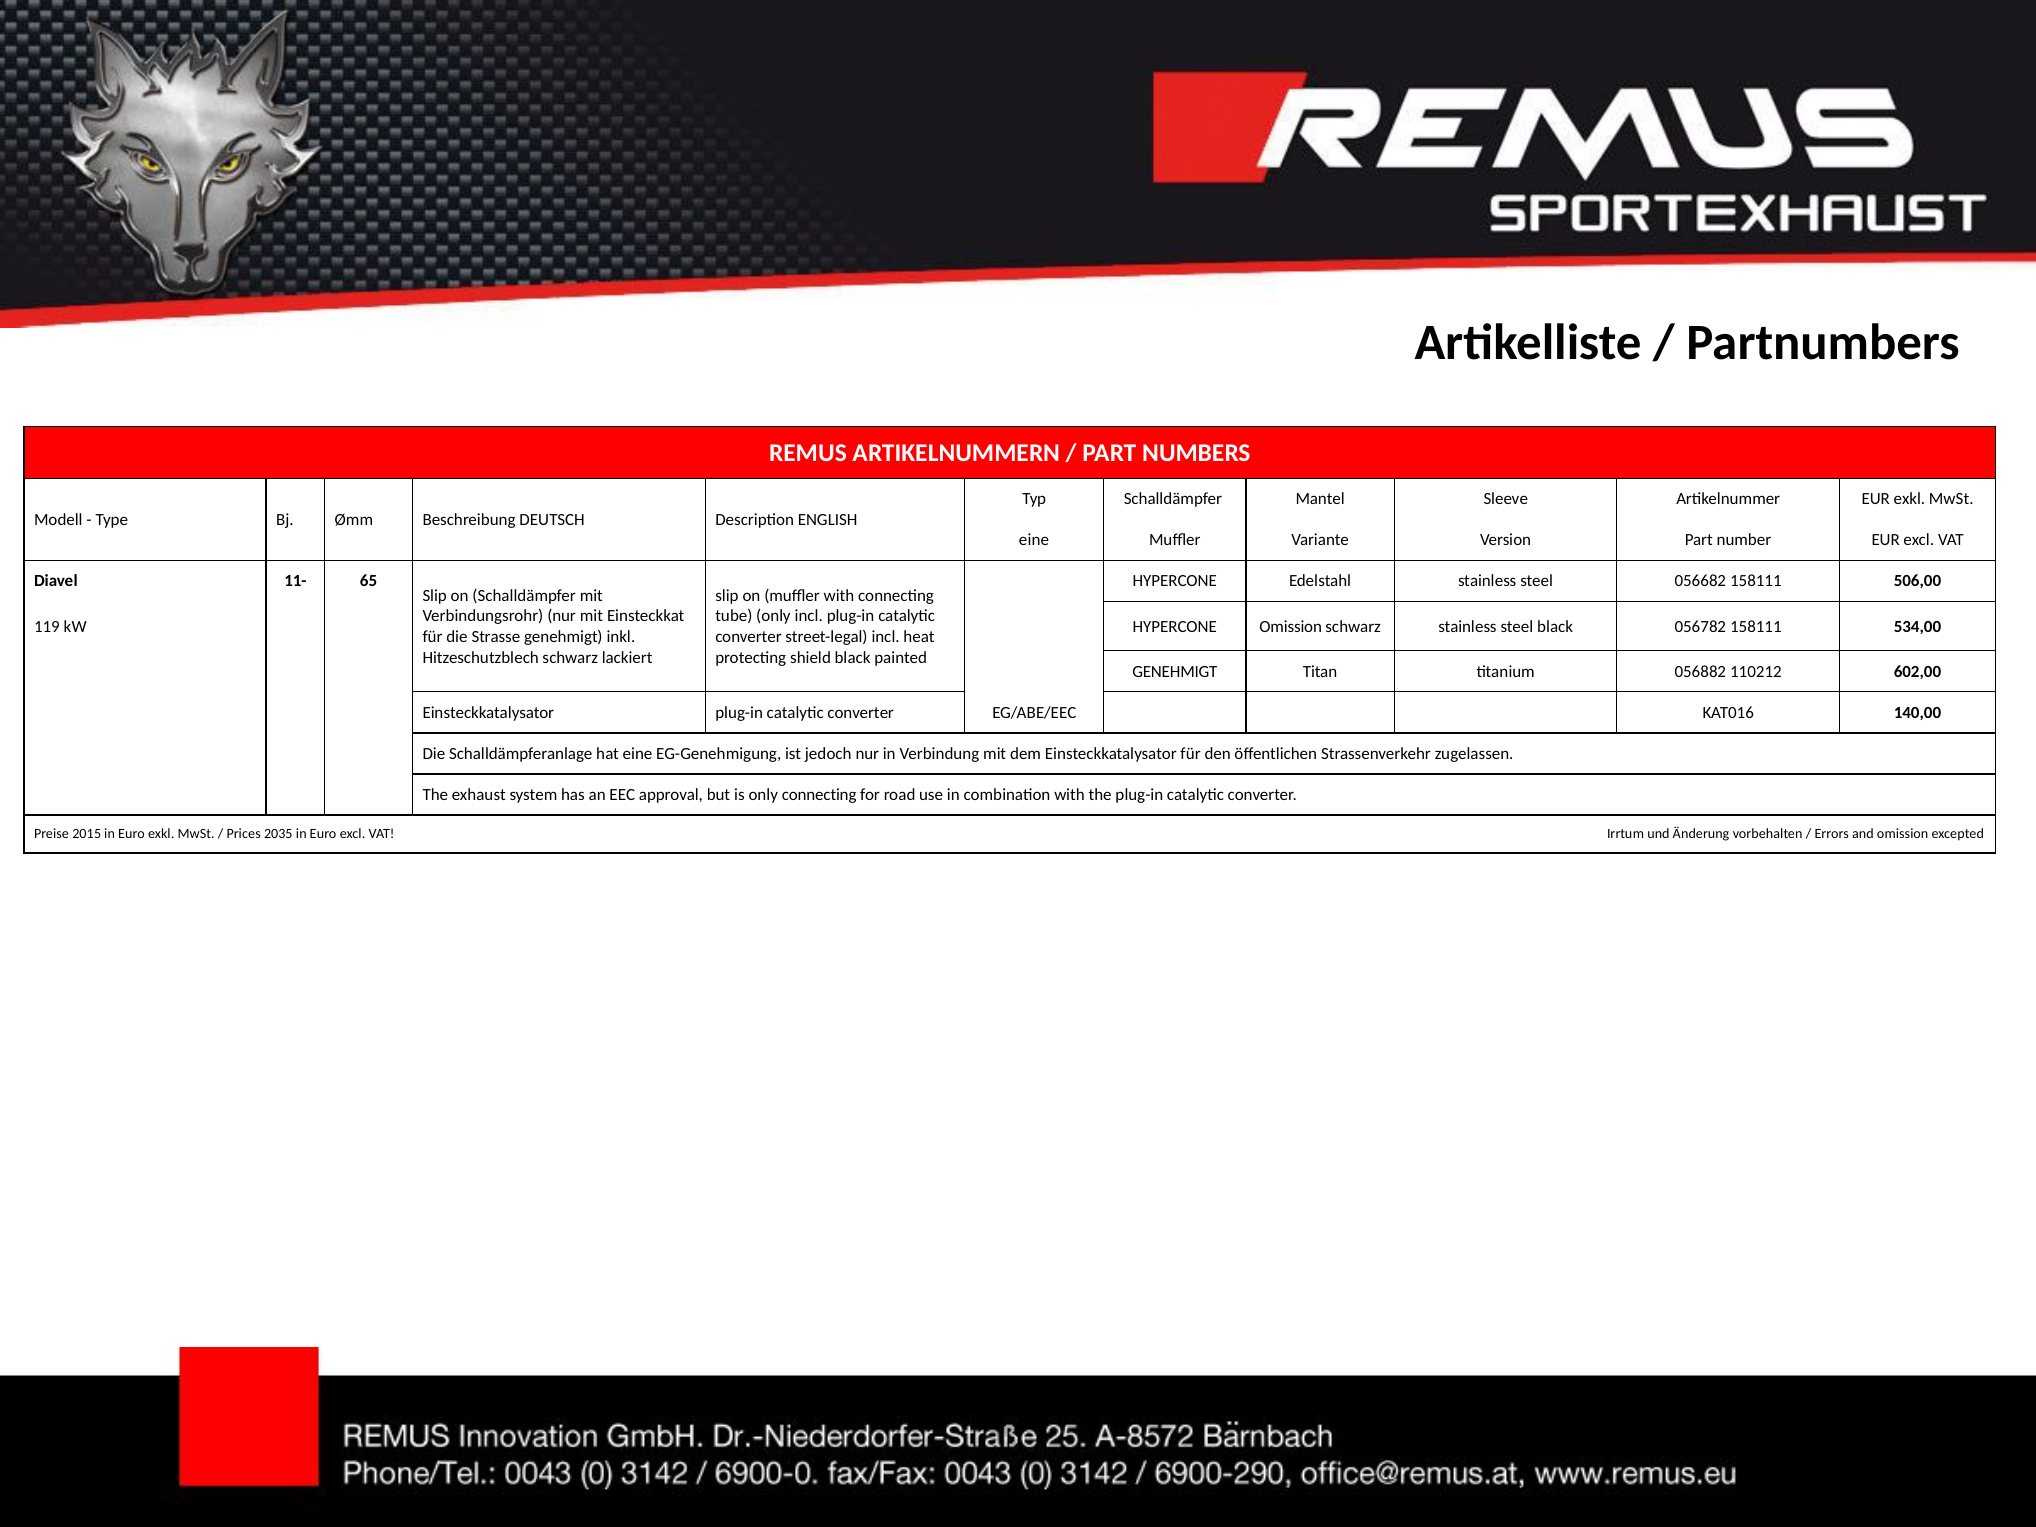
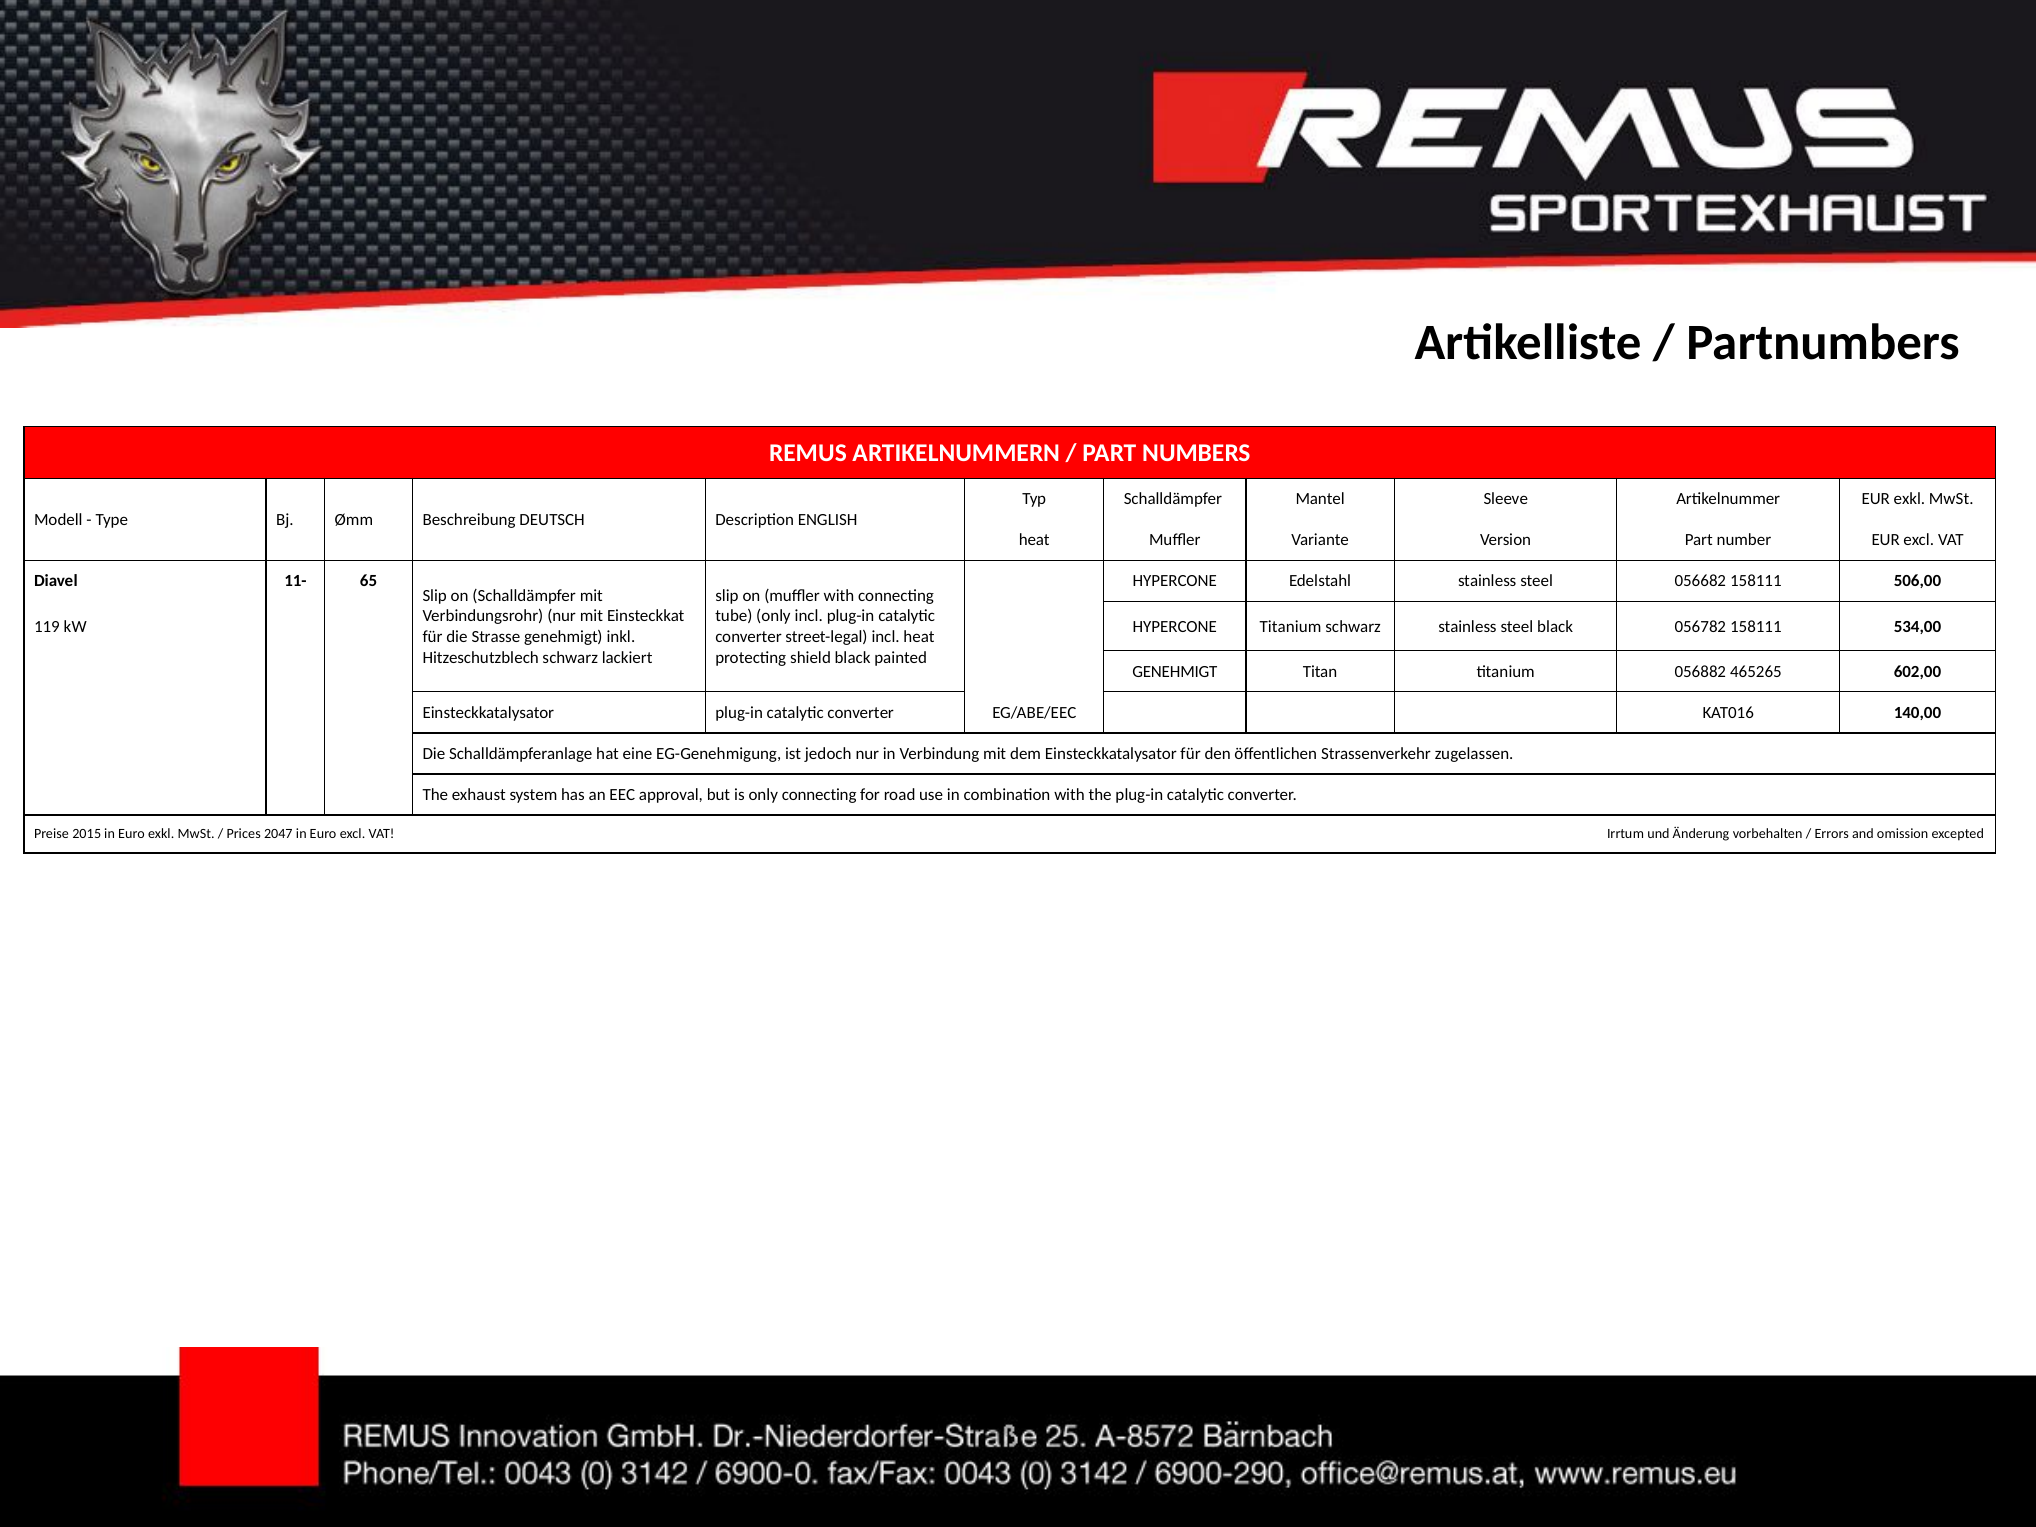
eine at (1034, 540): eine -> heat
HYPERCONE Omission: Omission -> Titanium
110212: 110212 -> 465265
2035: 2035 -> 2047
